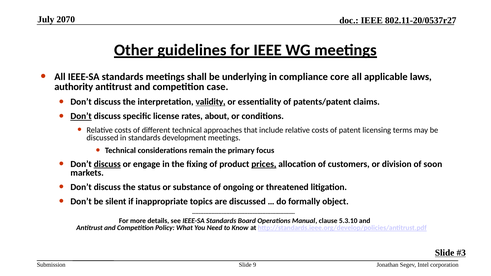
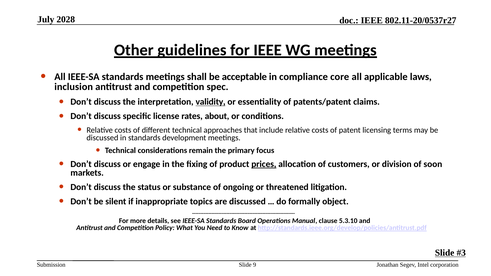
2070: 2070 -> 2028
underlying: underlying -> acceptable
authority: authority -> inclusion
case: case -> spec
Don’t at (81, 116) underline: present -> none
discuss at (107, 164) underline: present -> none
